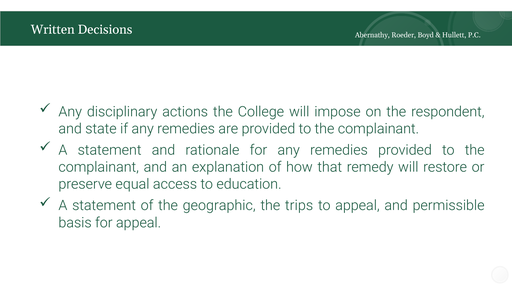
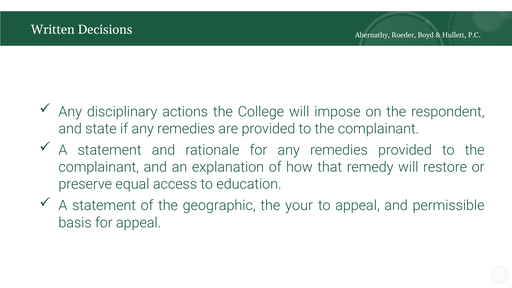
trips: trips -> your
